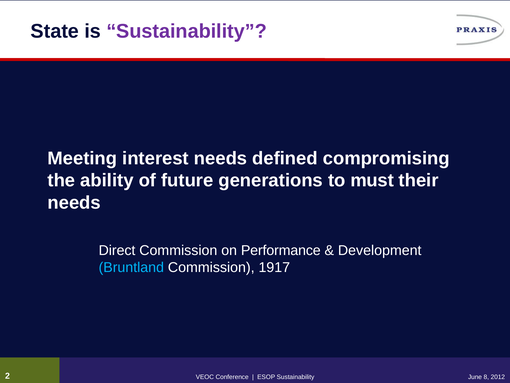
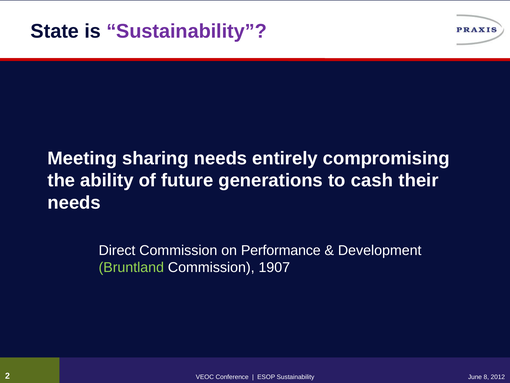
interest: interest -> sharing
defined: defined -> entirely
must: must -> cash
Bruntland colour: light blue -> light green
1917: 1917 -> 1907
